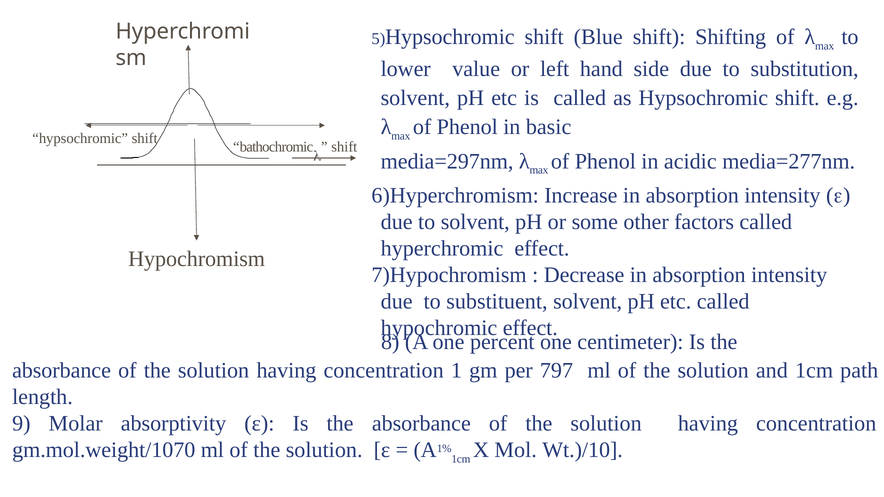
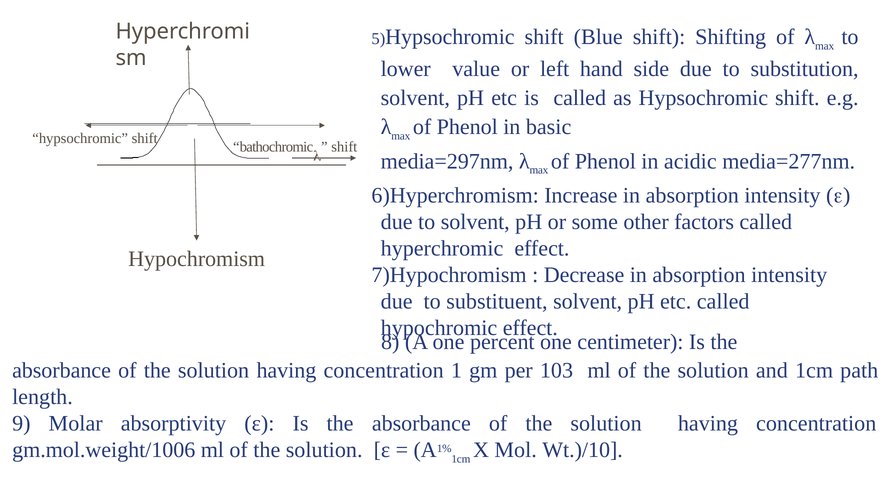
797: 797 -> 103
gm.mol.weight/1070: gm.mol.weight/1070 -> gm.mol.weight/1006
